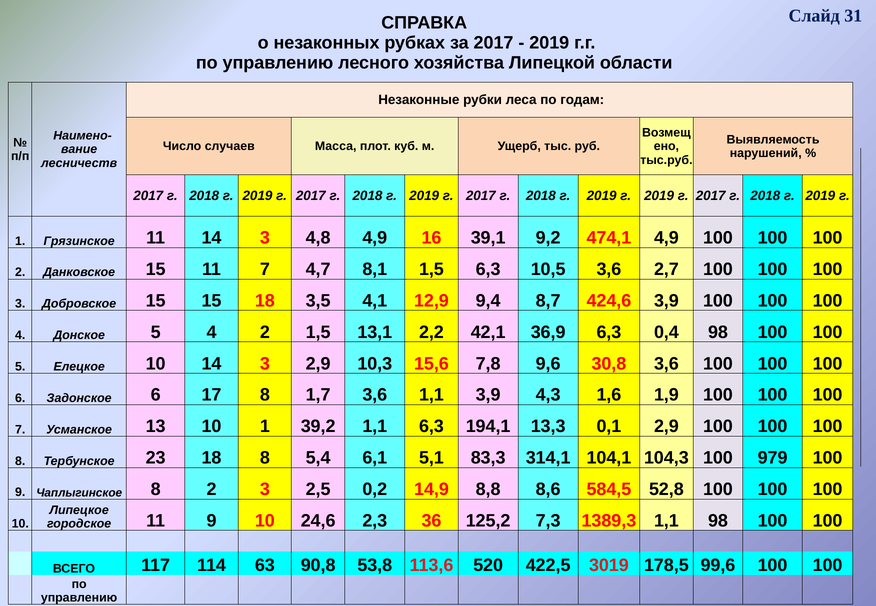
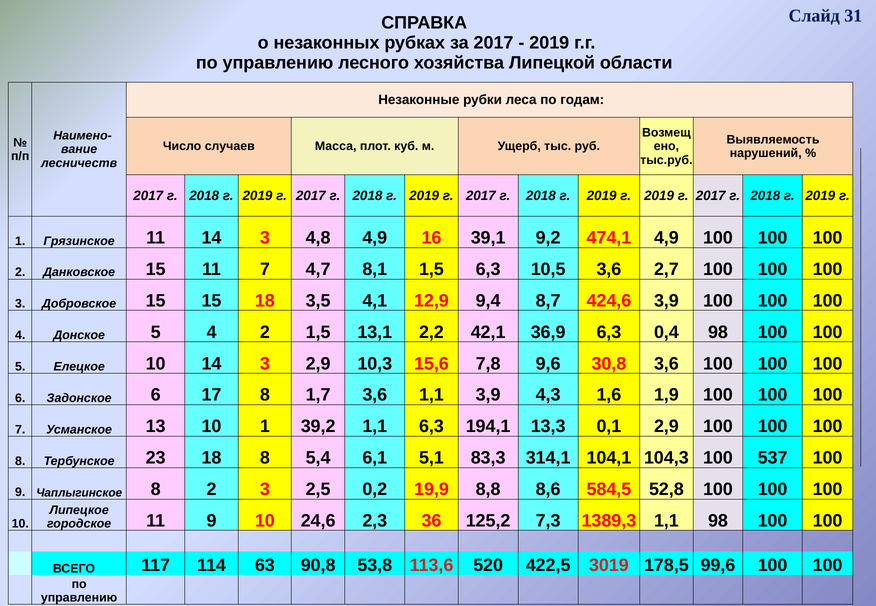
979: 979 -> 537
14,9: 14,9 -> 19,9
